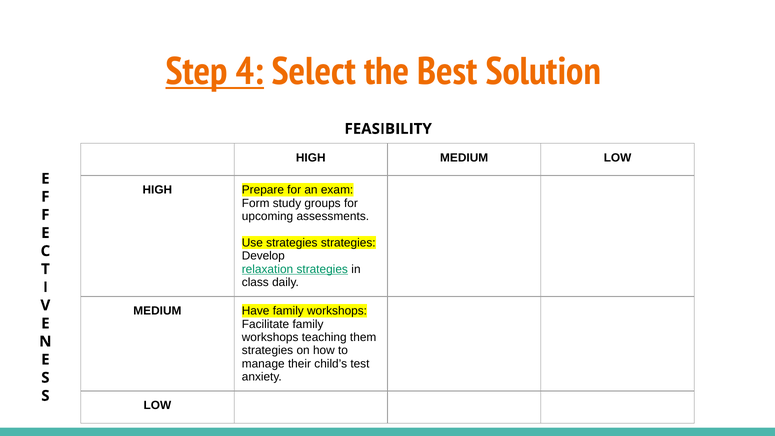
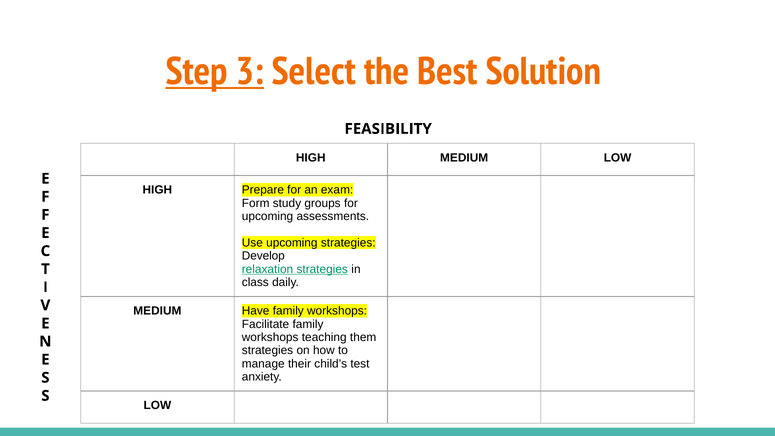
4: 4 -> 3
Use strategies: strategies -> upcoming
